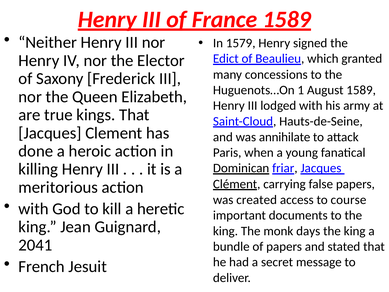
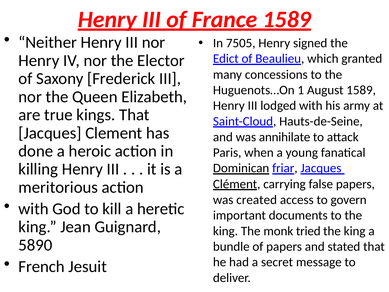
1579: 1579 -> 7505
course: course -> govern
days: days -> tried
2041: 2041 -> 5890
